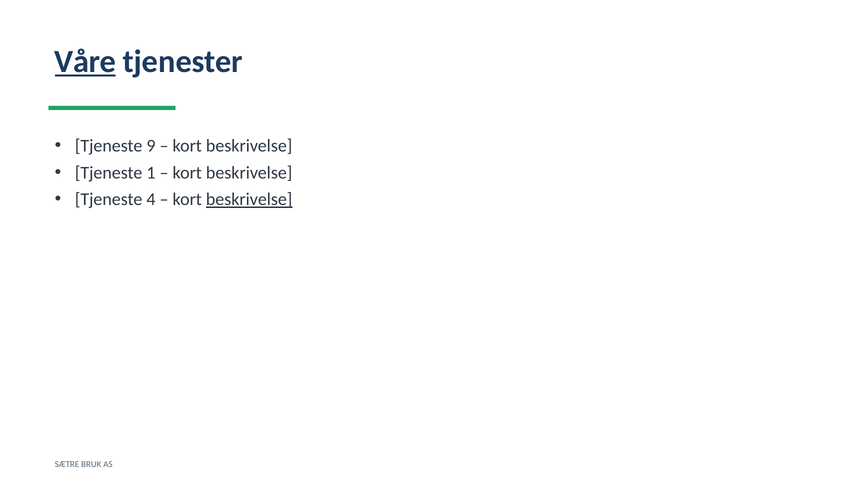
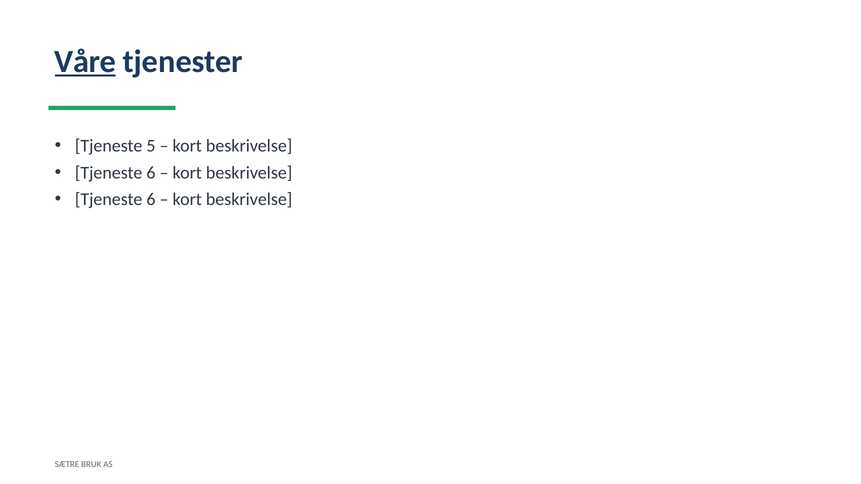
9: 9 -> 5
1 at (151, 173): 1 -> 6
4 at (151, 200): 4 -> 6
beskrivelse at (249, 200) underline: present -> none
